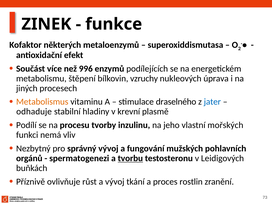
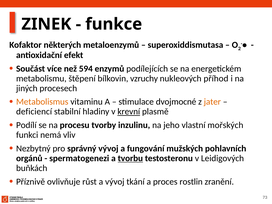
996: 996 -> 594
úprava: úprava -> příhod
draselného: draselného -> dvojmocné
jater colour: blue -> orange
odhaduje: odhaduje -> deficiencí
krevní underline: none -> present
